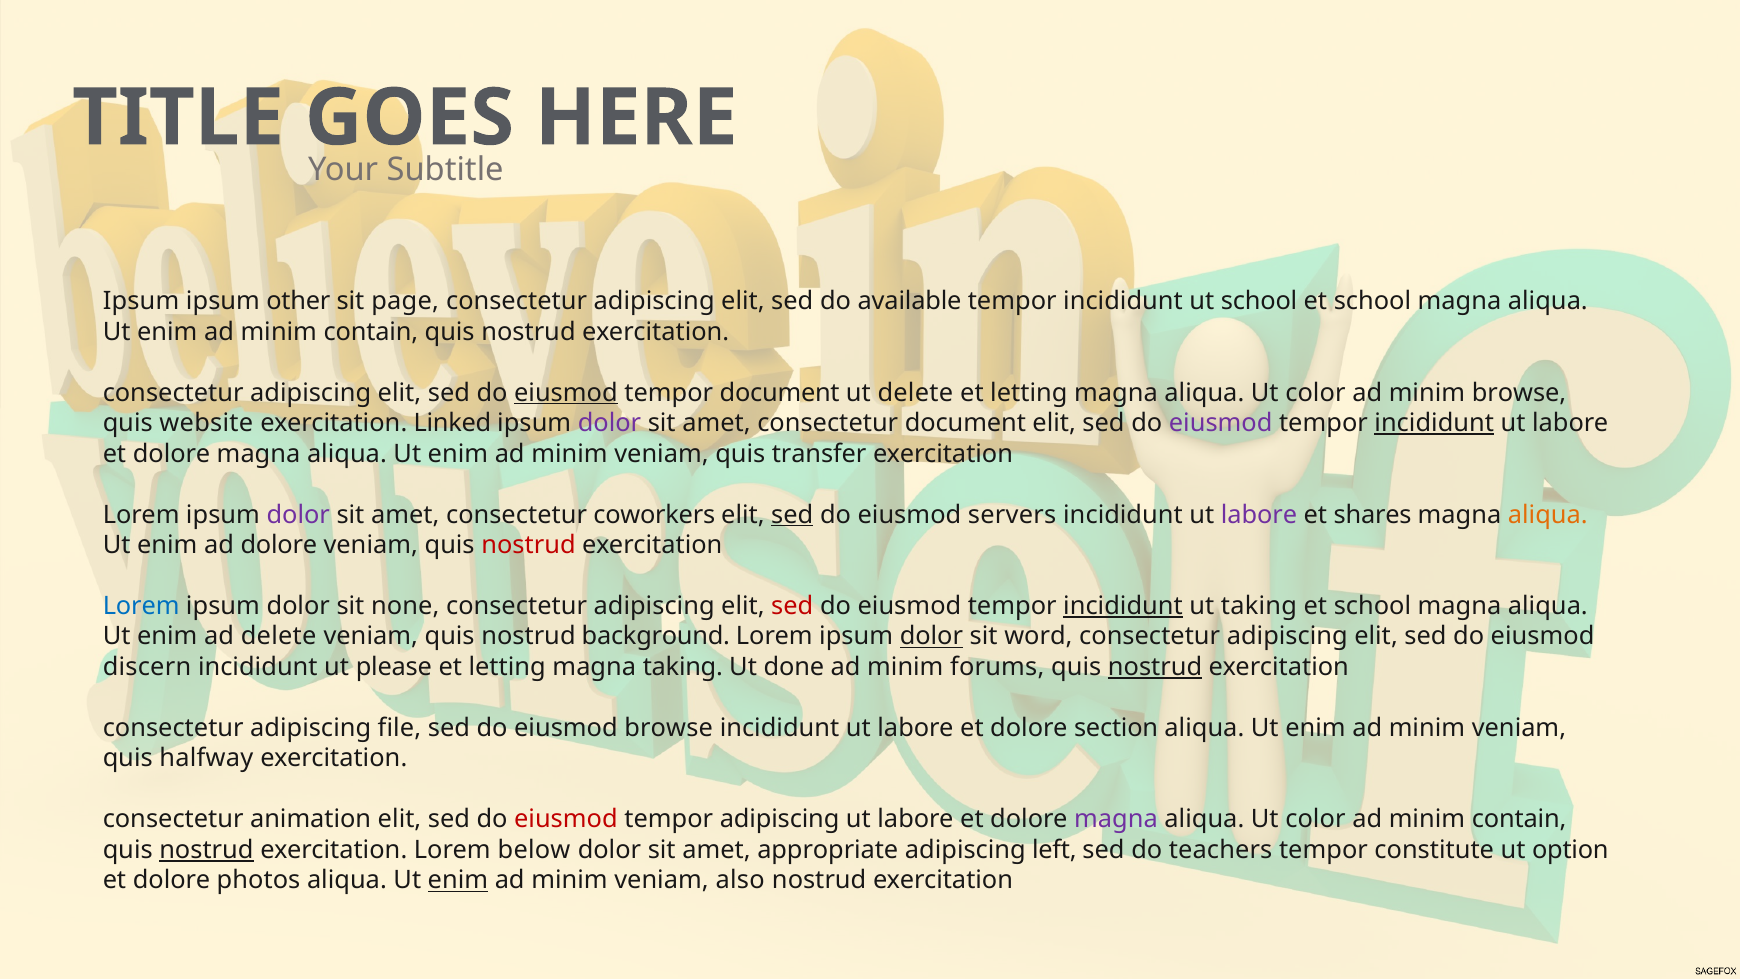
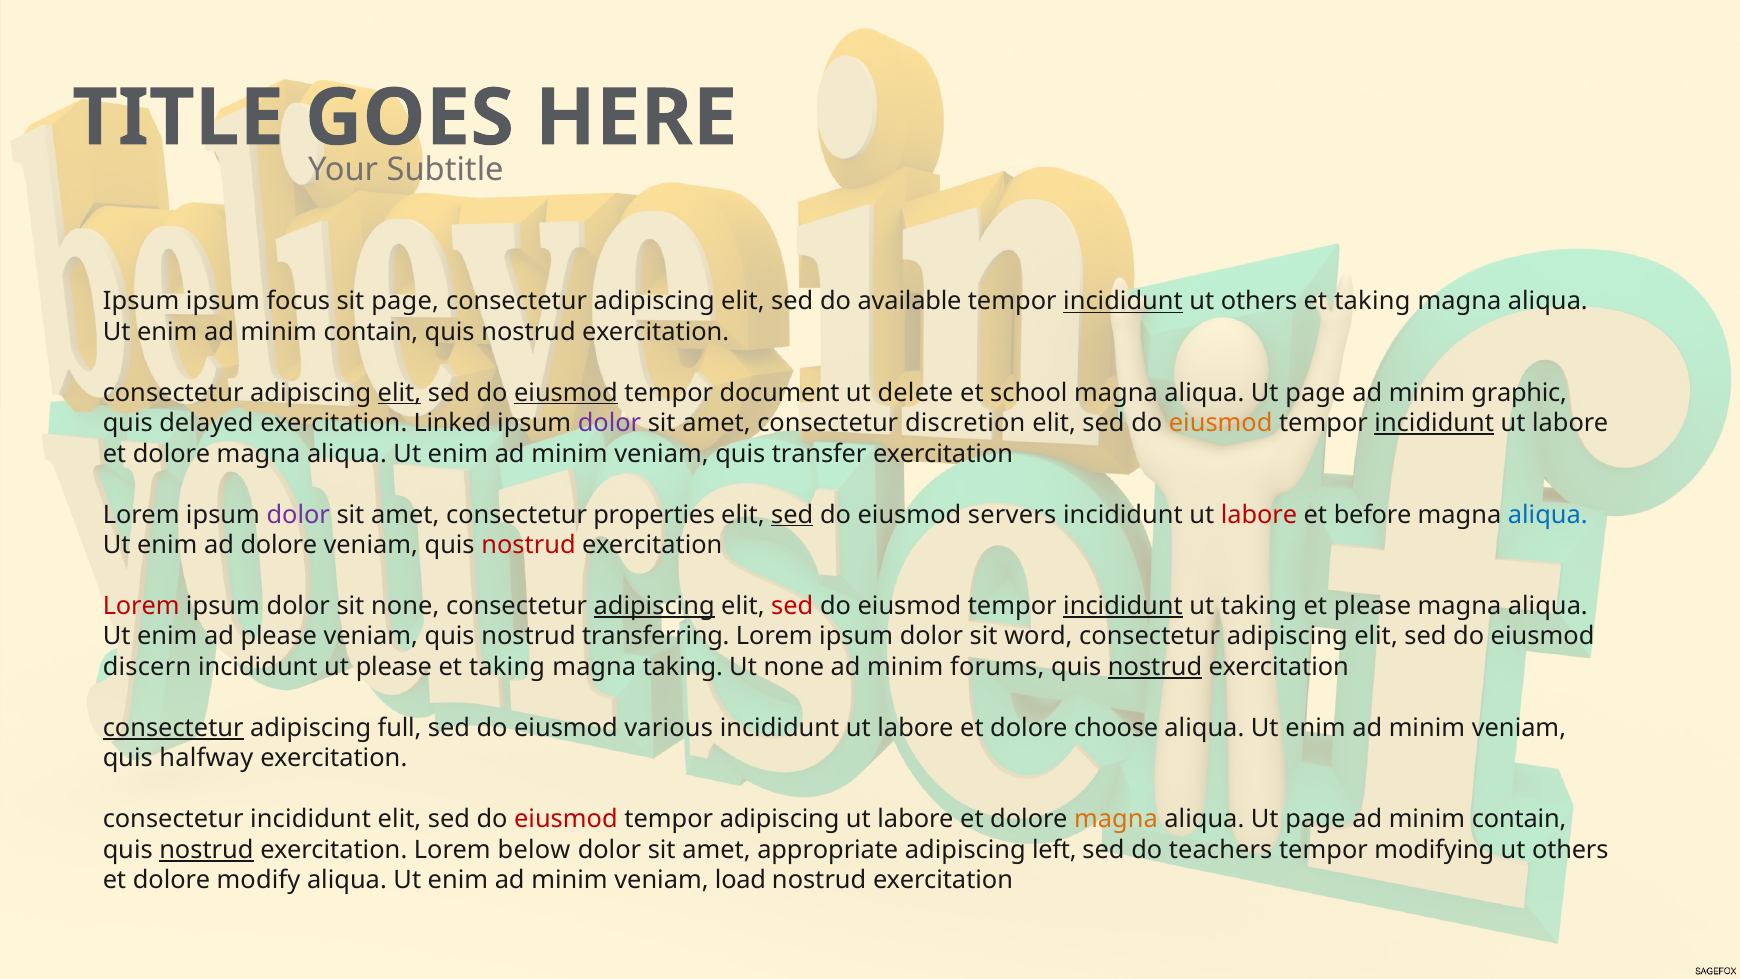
other: other -> focus
incididunt at (1123, 301) underline: none -> present
school at (1259, 301): school -> others
school at (1372, 301): school -> taking
elit at (399, 393) underline: none -> present
letting at (1029, 393): letting -> school
color at (1315, 393): color -> page
minim browse: browse -> graphic
website: website -> delayed
consectetur document: document -> discretion
eiusmod at (1221, 423) colour: purple -> orange
coworkers: coworkers -> properties
labore at (1259, 515) colour: purple -> red
shares: shares -> before
aliqua at (1548, 515) colour: orange -> blue
Lorem at (141, 606) colour: blue -> red
adipiscing at (654, 606) underline: none -> present
school at (1372, 606): school -> please
ad delete: delete -> please
background: background -> transferring
dolor at (931, 636) underline: present -> none
letting at (507, 667): letting -> taking
Ut done: done -> none
consectetur at (173, 728) underline: none -> present
file: file -> full
eiusmod browse: browse -> various
section: section -> choose
consectetur animation: animation -> incididunt
magna at (1116, 819) colour: purple -> orange
color at (1315, 819): color -> page
constitute: constitute -> modifying
option at (1570, 850): option -> others
photos: photos -> modify
enim at (458, 880) underline: present -> none
also: also -> load
